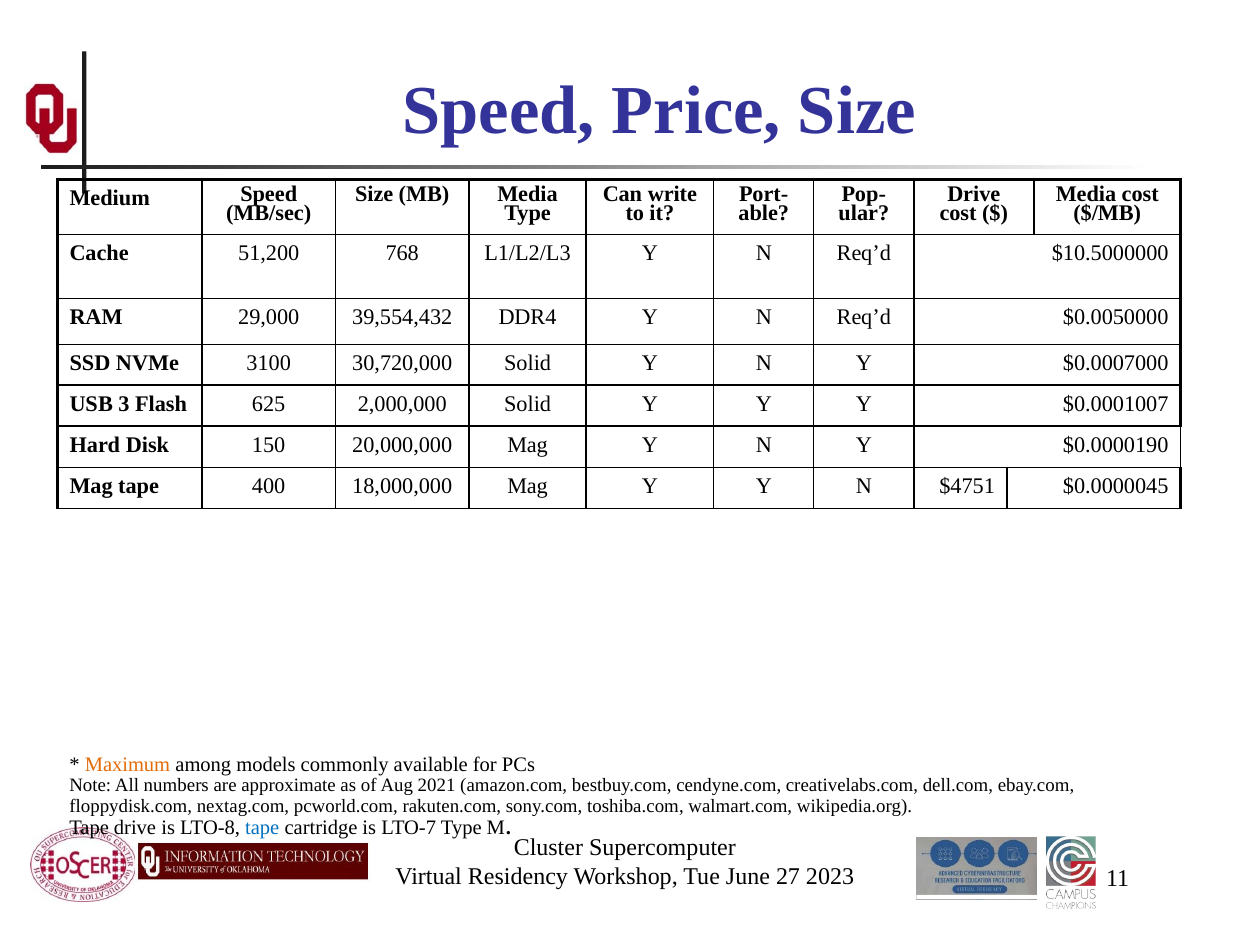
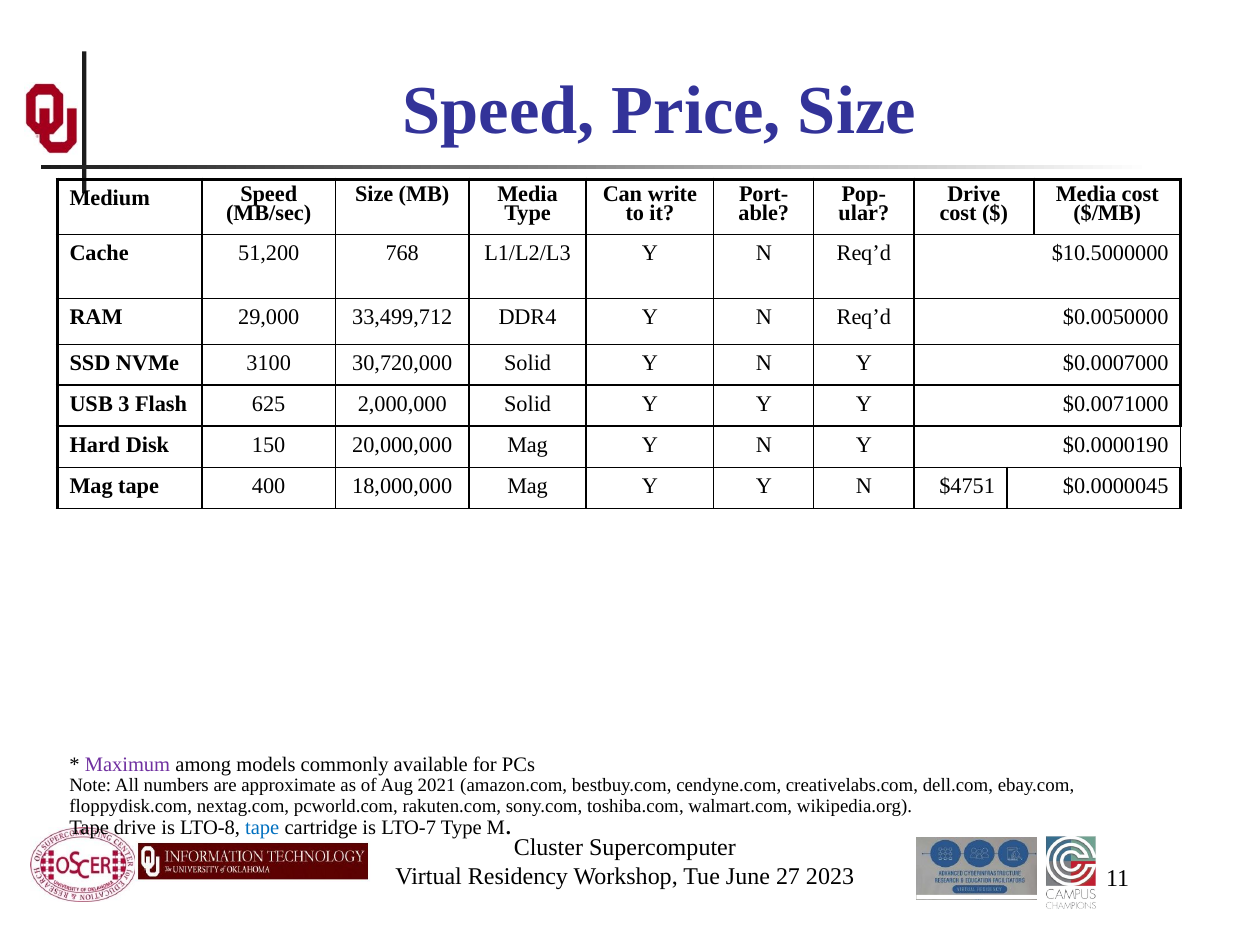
39,554,432: 39,554,432 -> 33,499,712
$0.0001007: $0.0001007 -> $0.0071000
Maximum colour: orange -> purple
